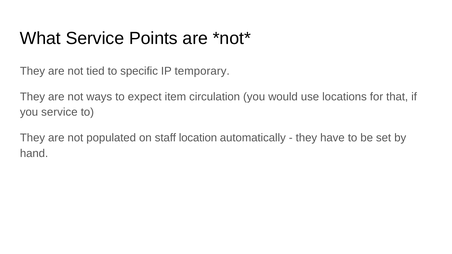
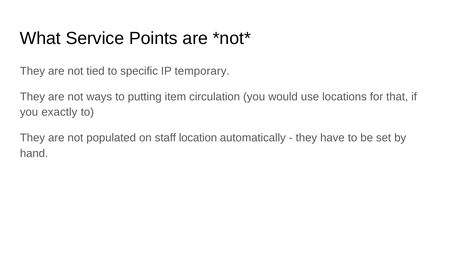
expect: expect -> putting
you service: service -> exactly
